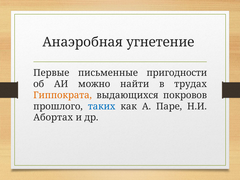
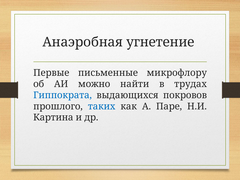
пригодности: пригодности -> микрофлору
Гиппократа colour: orange -> blue
Абортах: Абортах -> Картина
